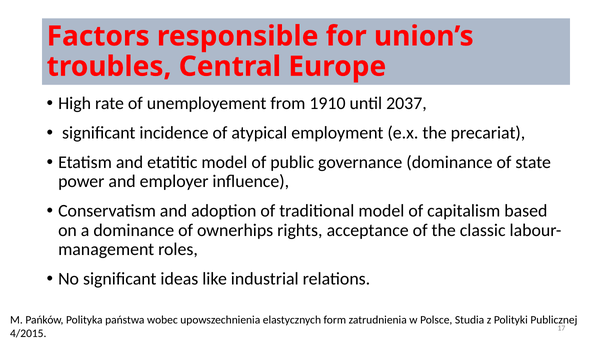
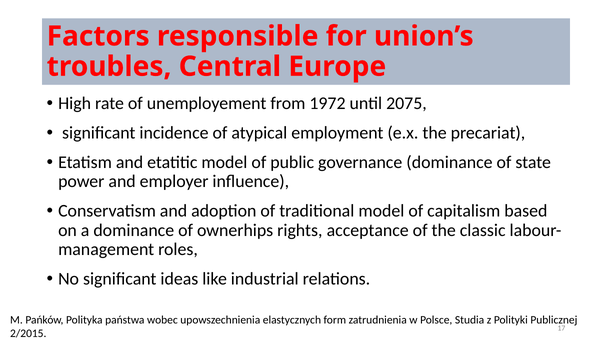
1910: 1910 -> 1972
2037: 2037 -> 2075
4/2015: 4/2015 -> 2/2015
